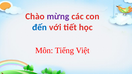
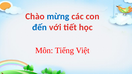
mừng colour: purple -> blue
